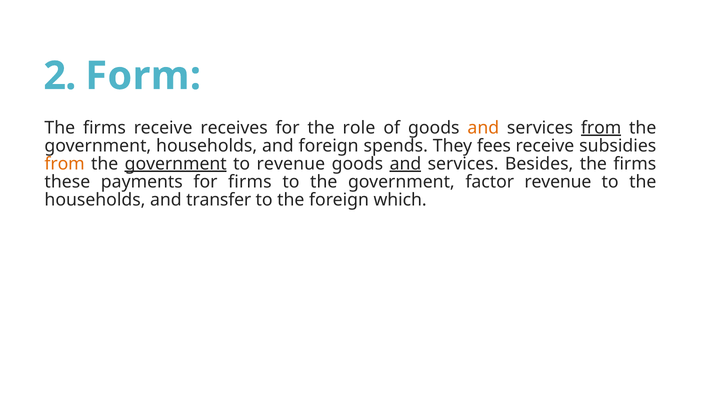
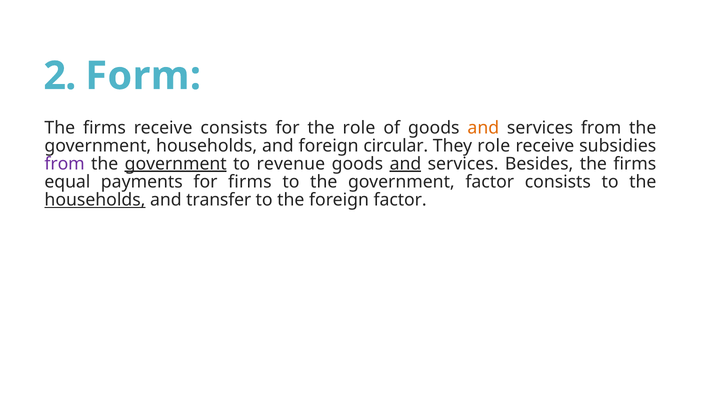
receive receives: receives -> consists
from at (601, 128) underline: present -> none
spends: spends -> circular
They fees: fees -> role
from at (65, 164) colour: orange -> purple
these: these -> equal
factor revenue: revenue -> consists
households at (95, 200) underline: none -> present
foreign which: which -> factor
